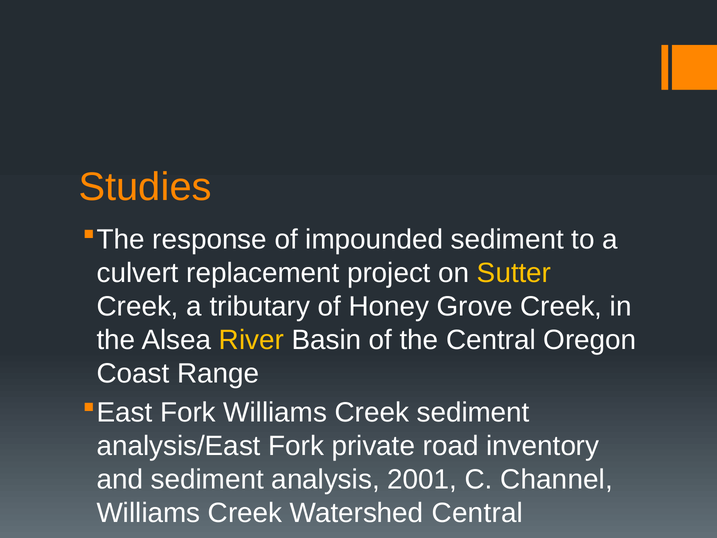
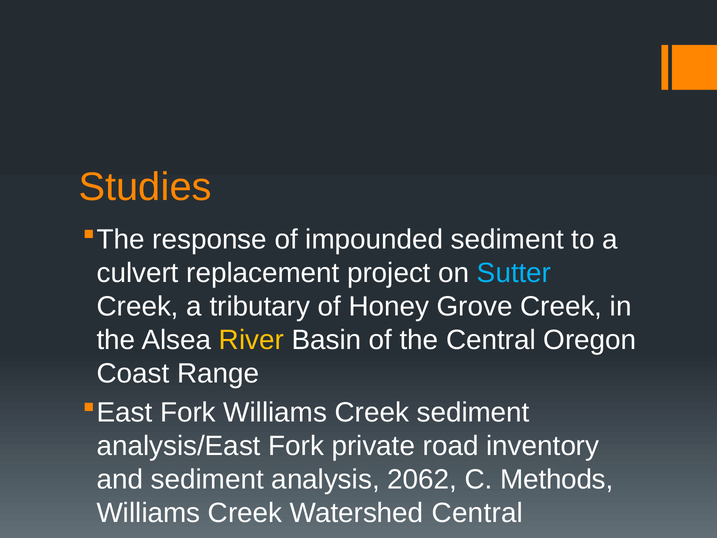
Sutter colour: yellow -> light blue
2001: 2001 -> 2062
Channel: Channel -> Methods
